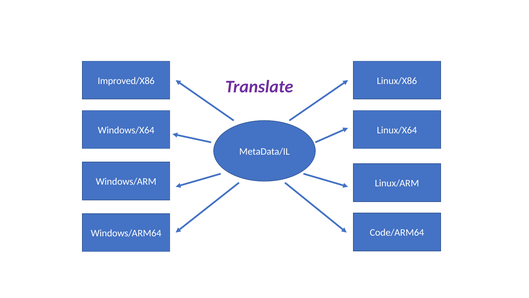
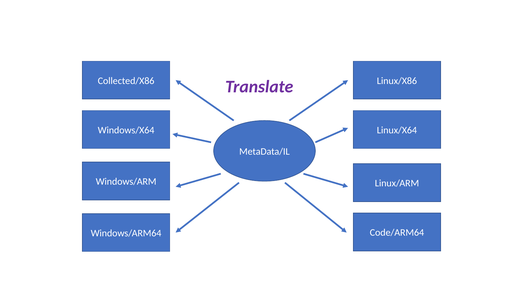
Improved/X86: Improved/X86 -> Collected/X86
